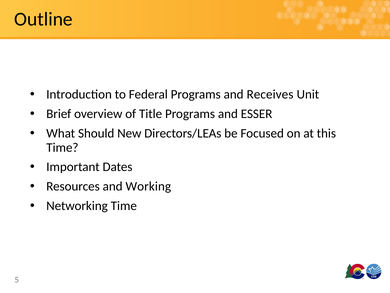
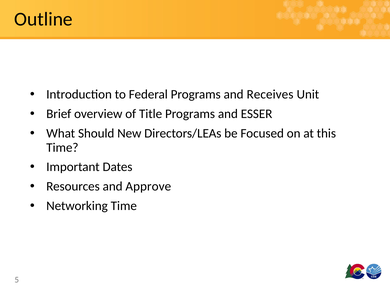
Working: Working -> Approve
